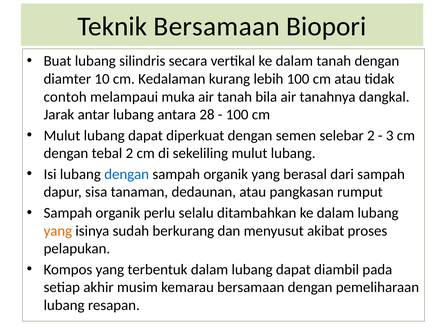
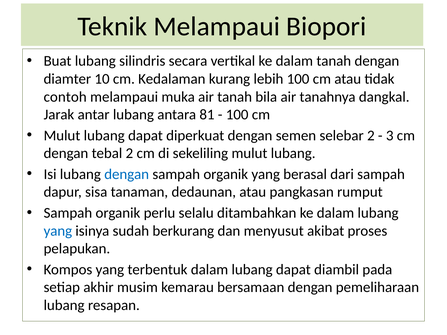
Teknik Bersamaan: Bersamaan -> Melampaui
28: 28 -> 81
yang at (58, 231) colour: orange -> blue
